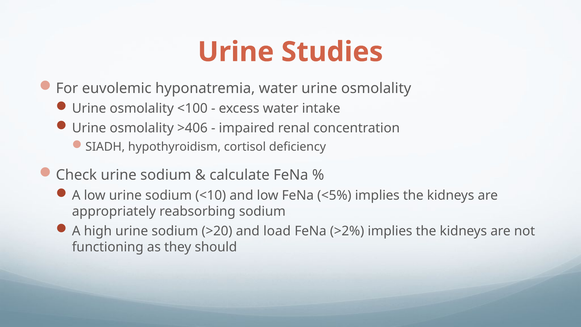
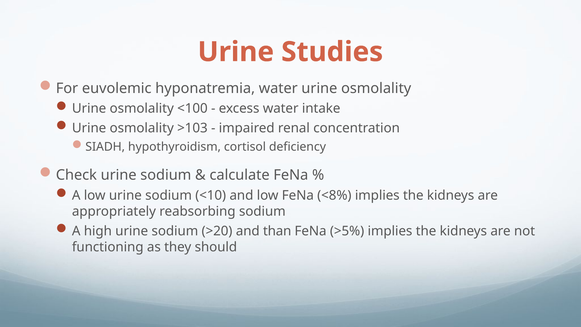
>406: >406 -> >103
<5%: <5% -> <8%
load: load -> than
>2%: >2% -> >5%
